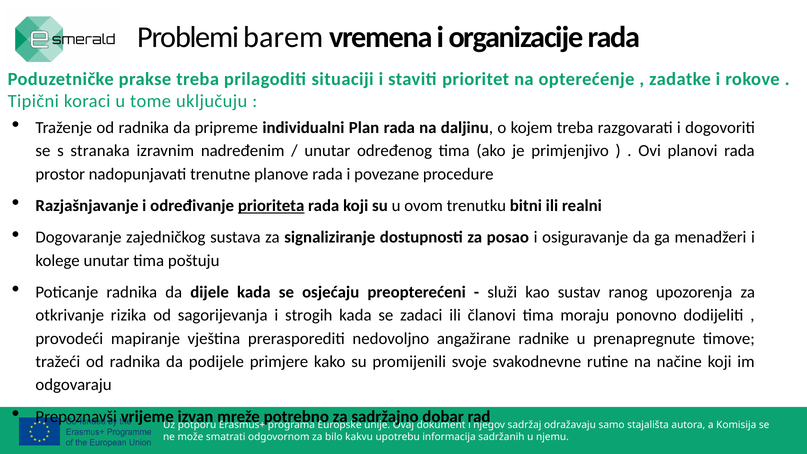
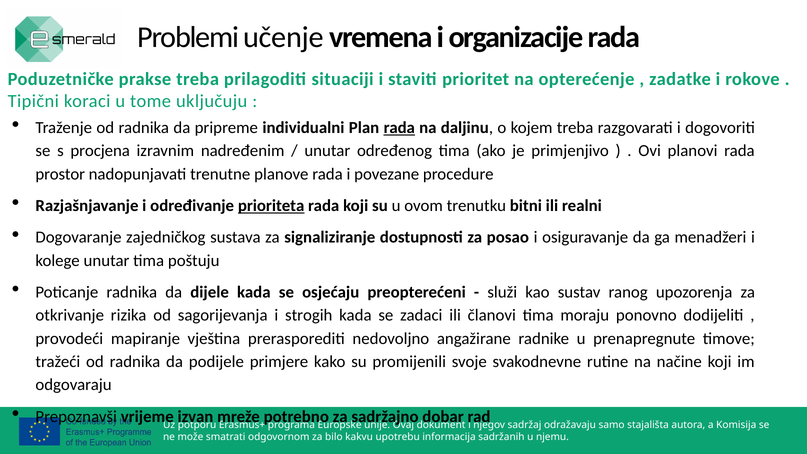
barem: barem -> učenje
rada at (399, 128) underline: none -> present
stranaka: stranaka -> procjena
